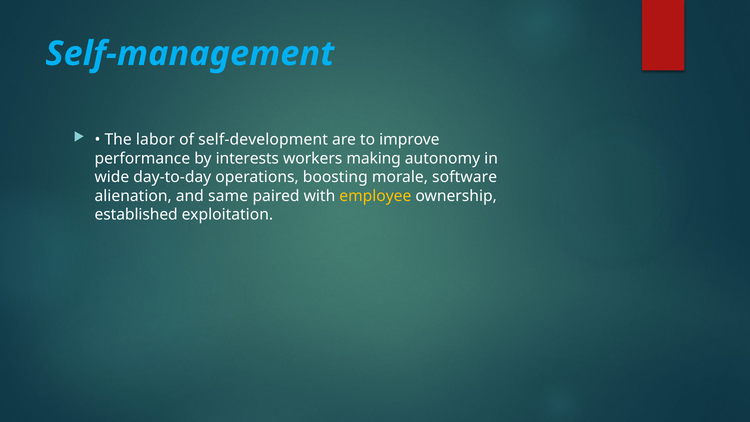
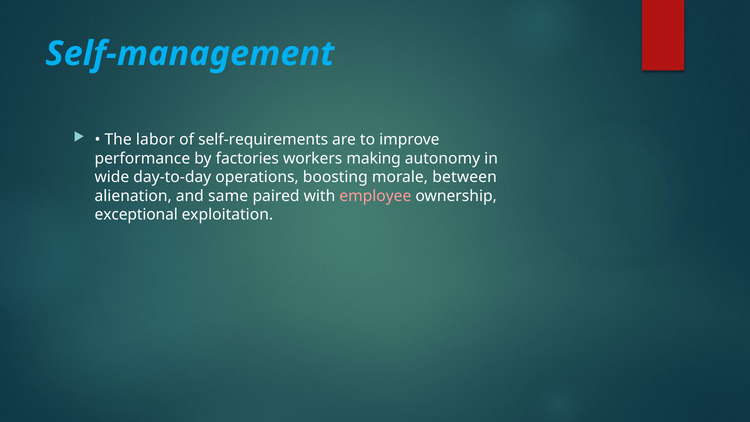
self-development: self-development -> self-requirements
interests: interests -> factories
software: software -> between
employee colour: yellow -> pink
established: established -> exceptional
